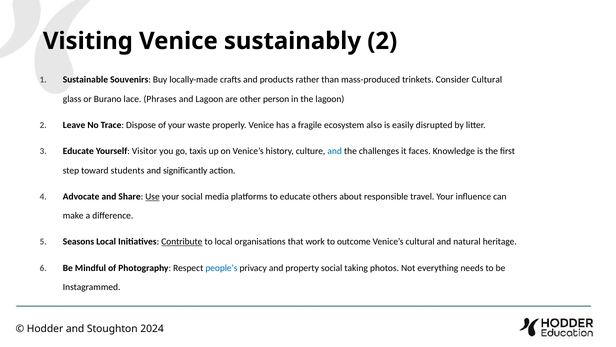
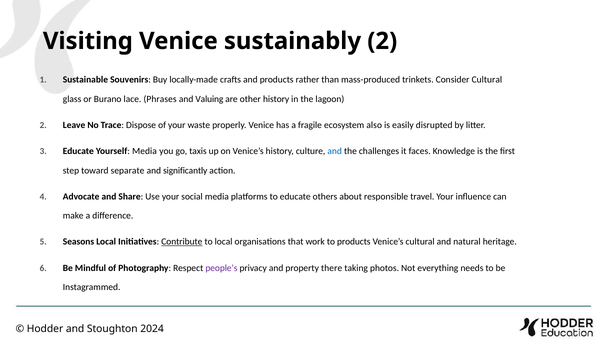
and Lagoon: Lagoon -> Valuing
other person: person -> history
Yourself Visitor: Visitor -> Media
students: students -> separate
Use underline: present -> none
to outcome: outcome -> products
people’s colour: blue -> purple
property social: social -> there
